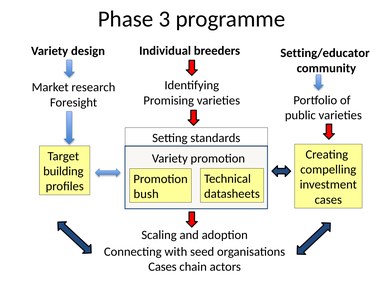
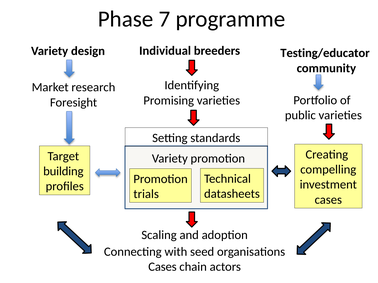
3: 3 -> 7
Setting/educator: Setting/educator -> Testing/educator
bush: bush -> trials
